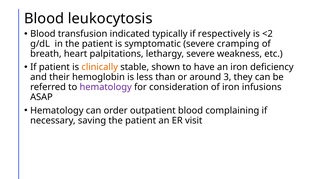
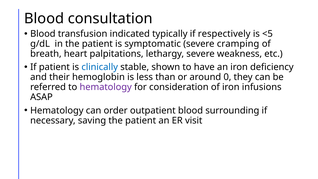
leukocytosis: leukocytosis -> consultation
<2: <2 -> <5
clinically colour: orange -> blue
3: 3 -> 0
complaining: complaining -> surrounding
